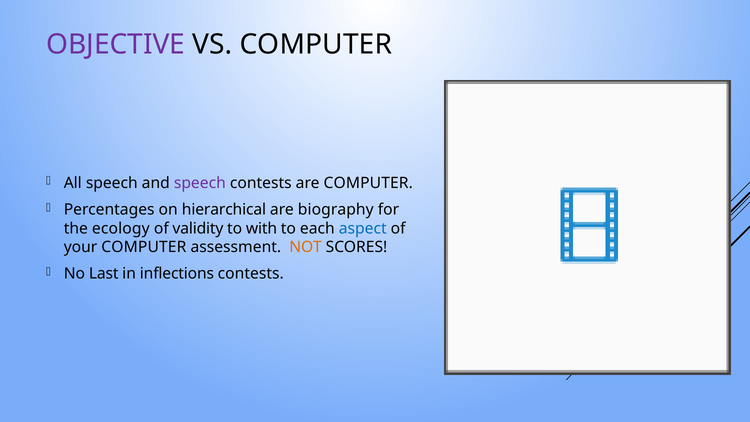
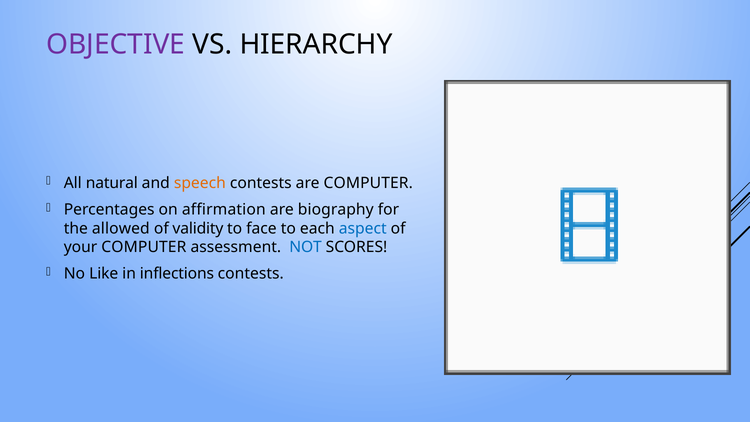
VS COMPUTER: COMPUTER -> HIERARCHY
All speech: speech -> natural
speech at (200, 183) colour: purple -> orange
hierarchical: hierarchical -> affirmation
ecology: ecology -> allowed
with: with -> face
NOT colour: orange -> blue
Last: Last -> Like
